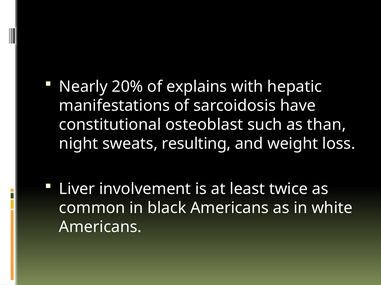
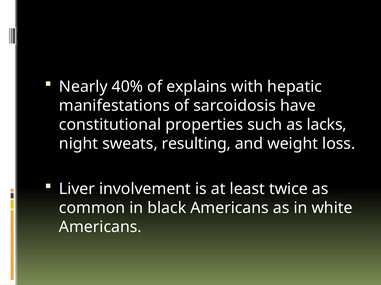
20%: 20% -> 40%
osteoblast: osteoblast -> properties
than: than -> lacks
